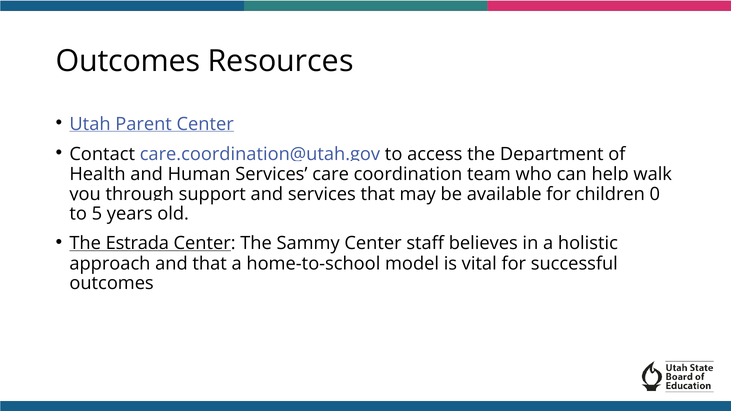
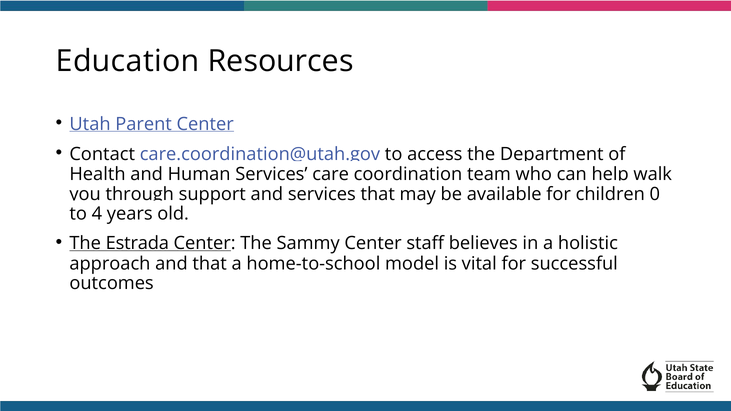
Outcomes at (128, 61): Outcomes -> Education
5: 5 -> 4
